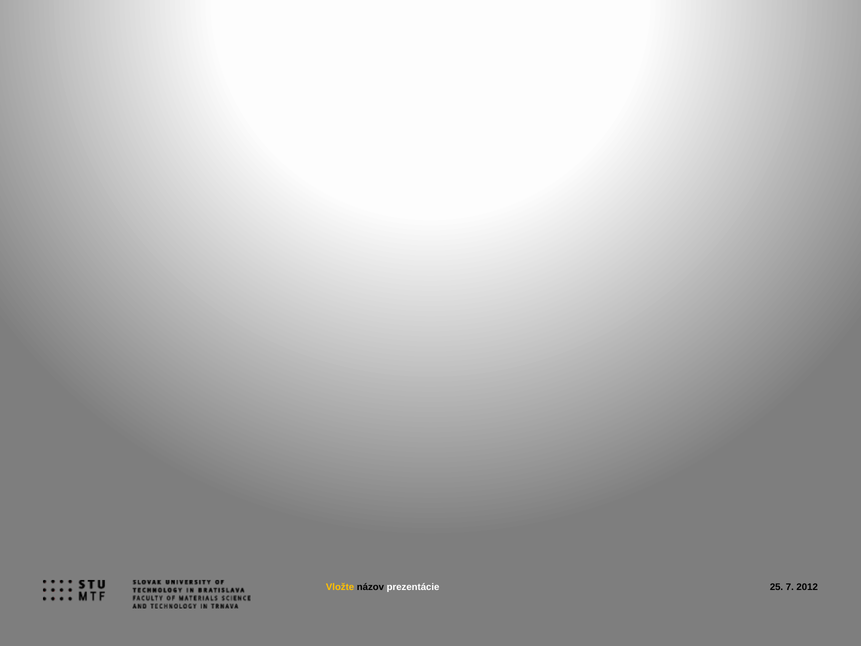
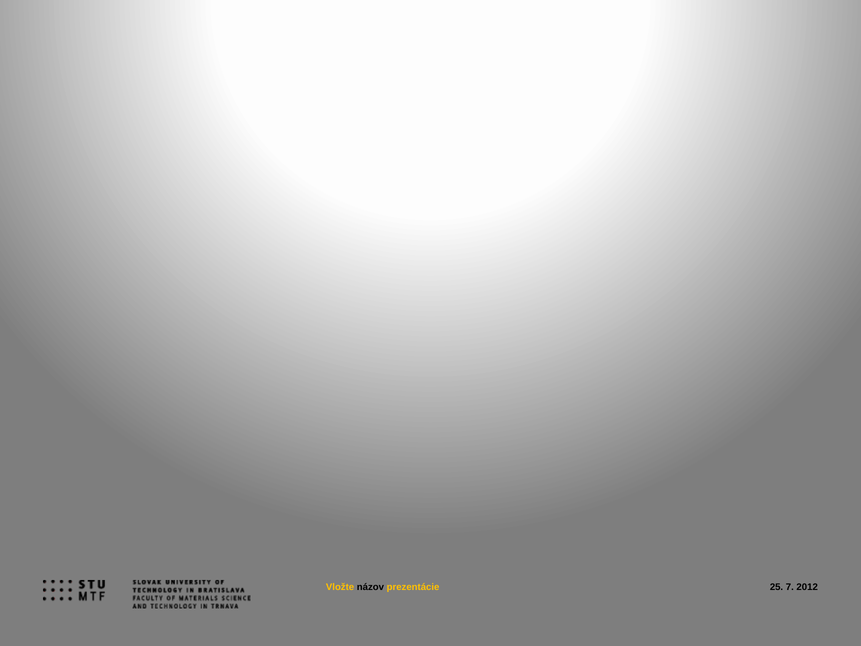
prezentácie colour: white -> yellow
